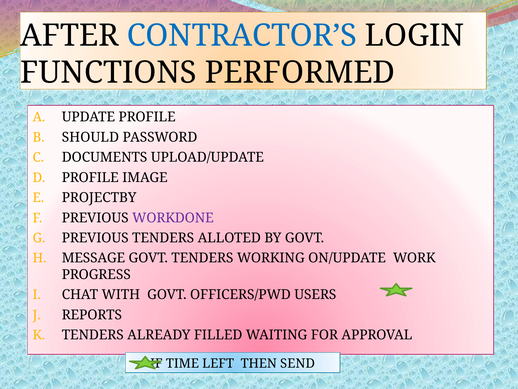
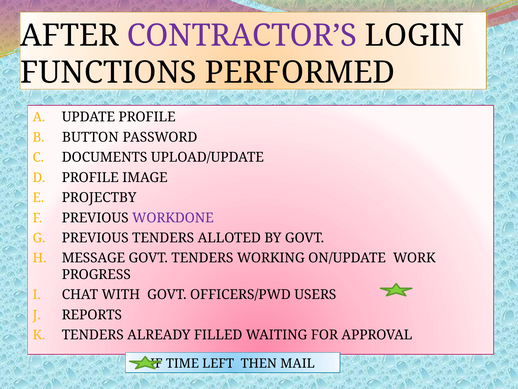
CONTRACTOR’S colour: blue -> purple
SHOULD: SHOULD -> BUTTON
SEND: SEND -> MAIL
